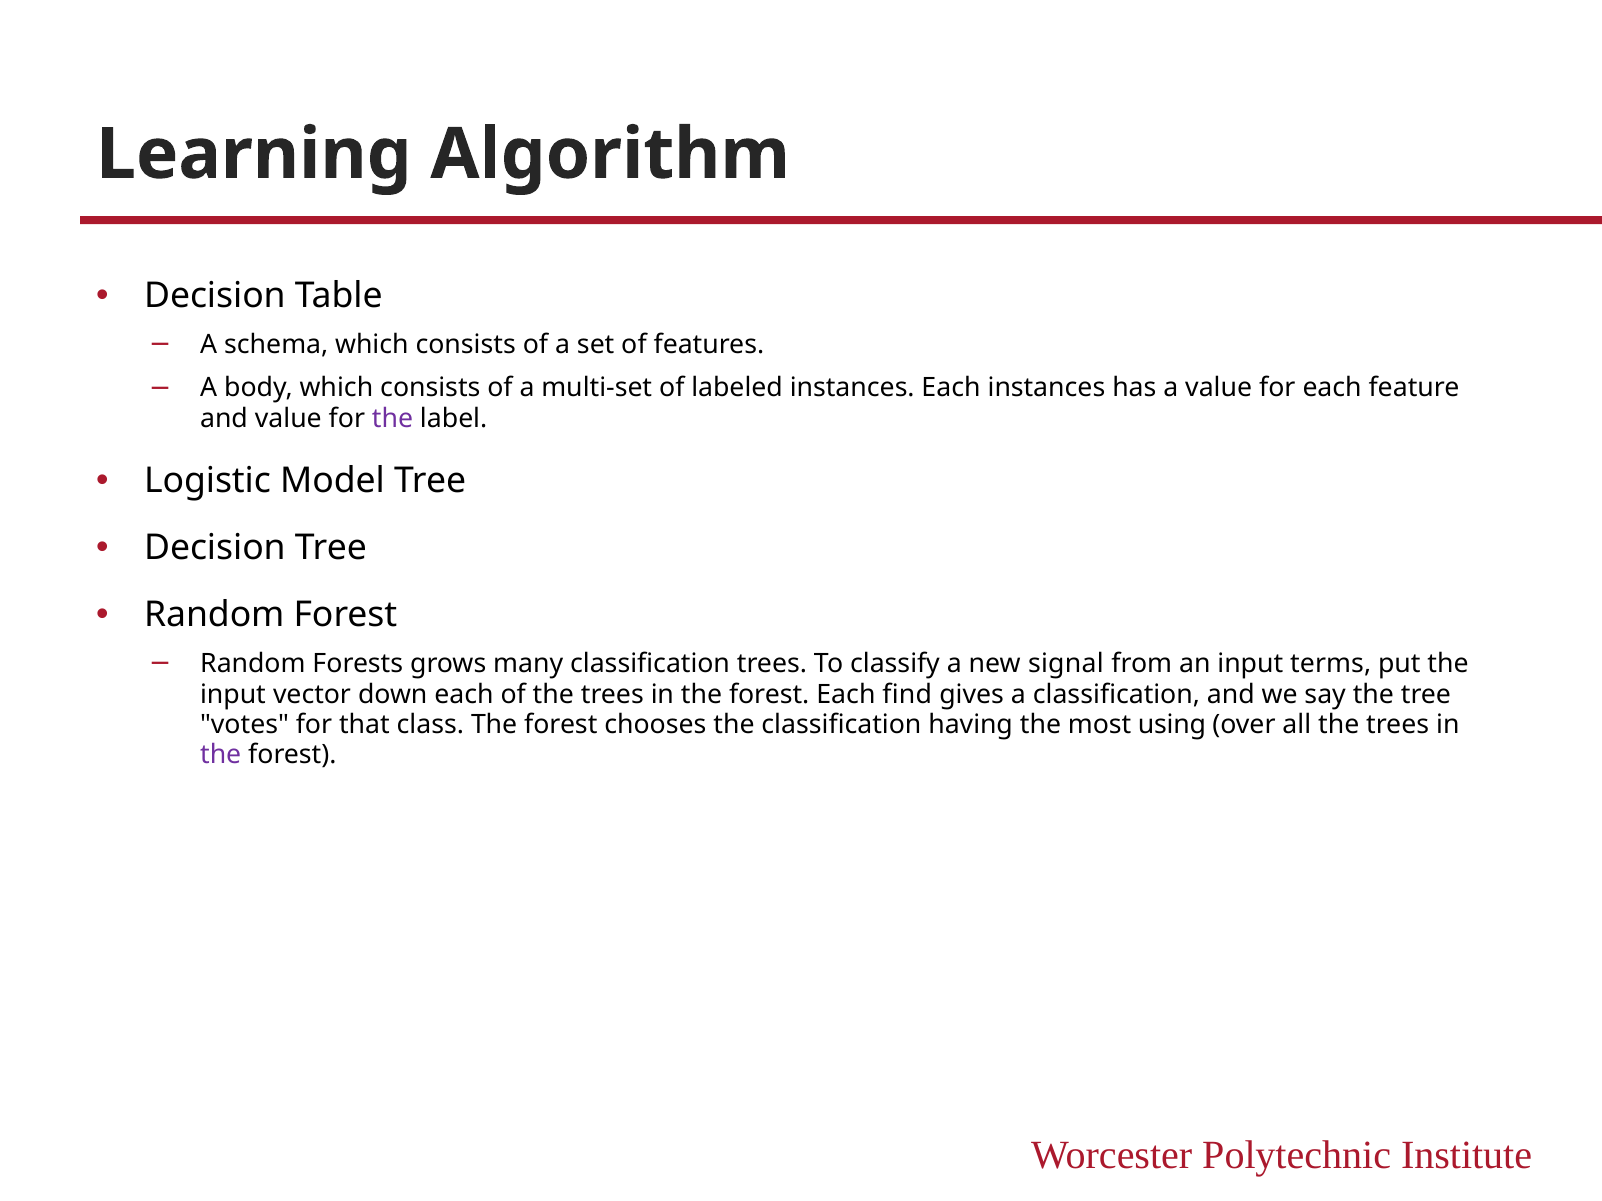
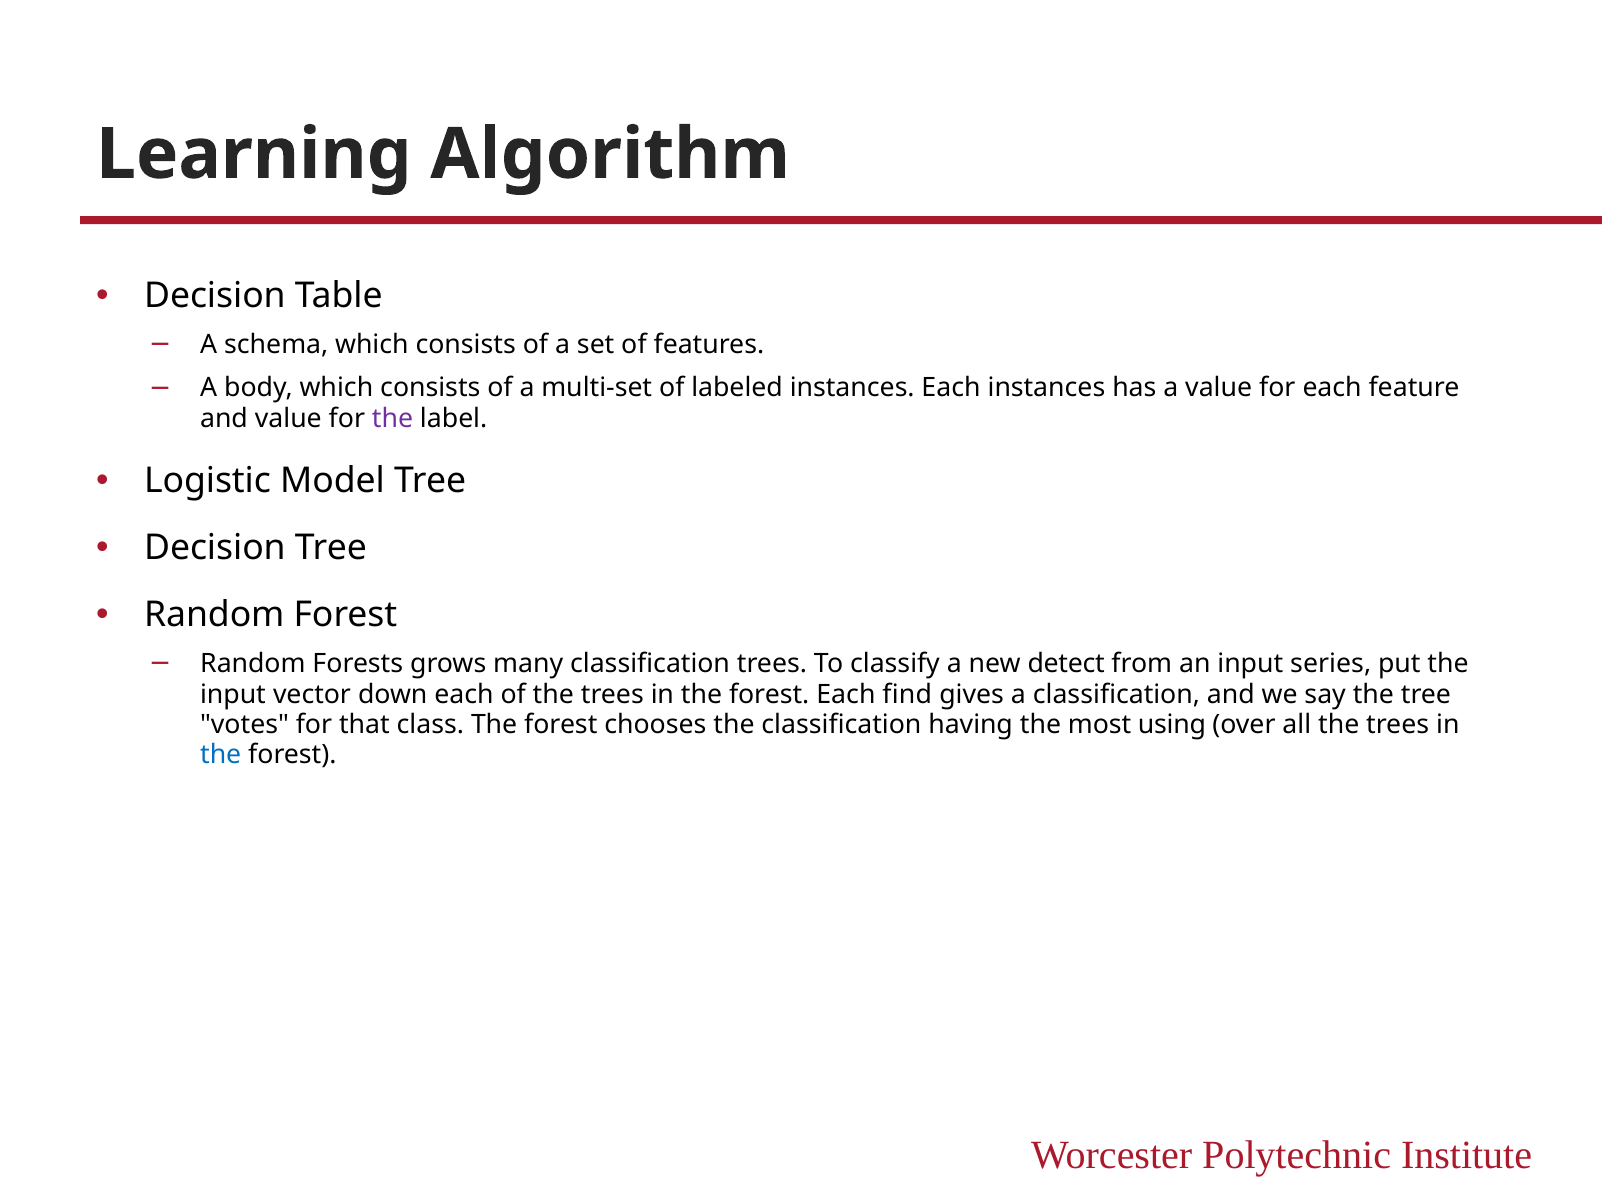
signal: signal -> detect
terms: terms -> series
the at (221, 755) colour: purple -> blue
